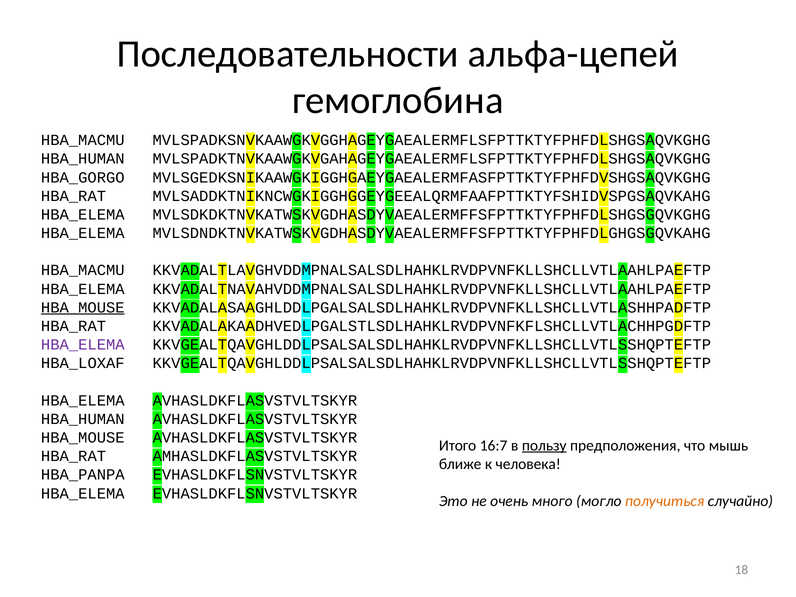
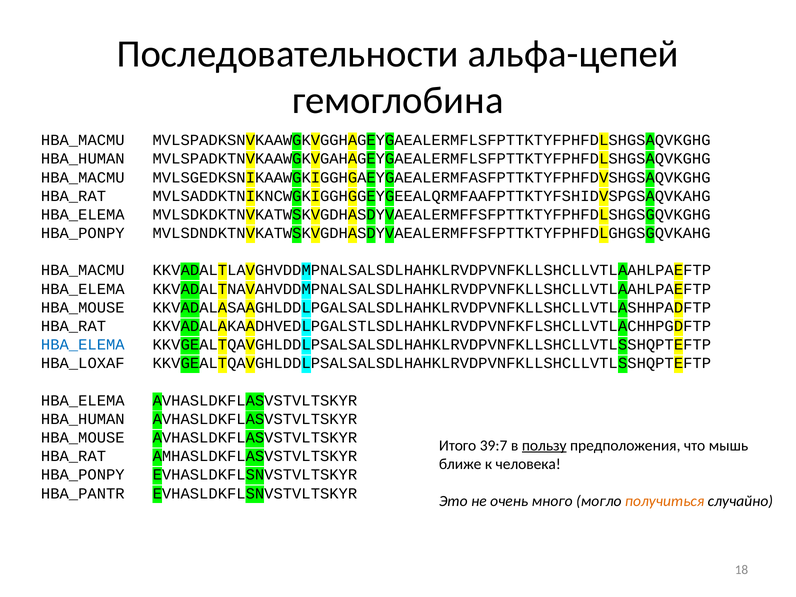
HBA_GORGO at (83, 177): HBA_GORGO -> HBA_MACMU
HBA_ELEMA at (83, 233): HBA_ELEMA -> HBA_PONPY
HBA_MOUSE at (83, 308) underline: present -> none
HBA_ELEMA at (83, 345) colour: purple -> blue
16:7: 16:7 -> 39:7
HBA_PANPA at (83, 475): HBA_PANPA -> HBA_PONPY
HBA_ELEMA at (83, 493): HBA_ELEMA -> HBA_PANTR
